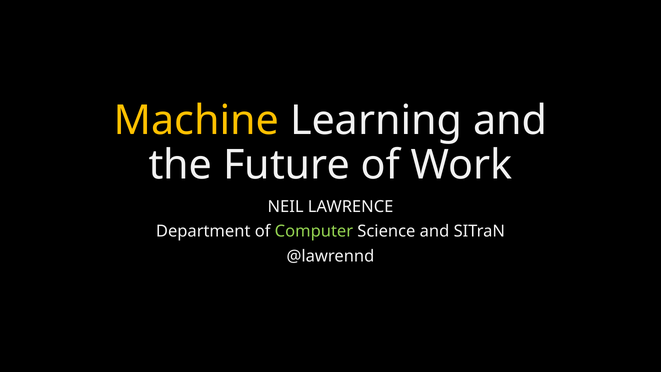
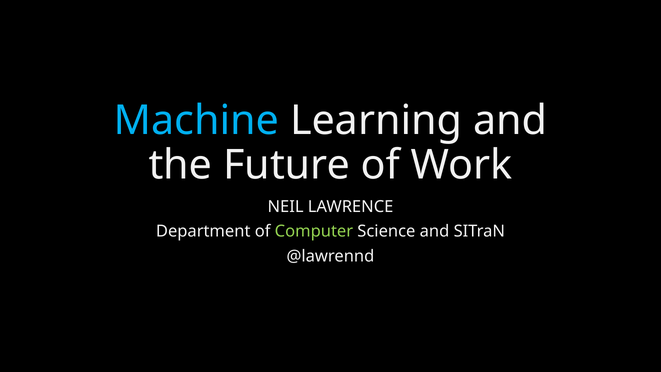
Machine colour: yellow -> light blue
